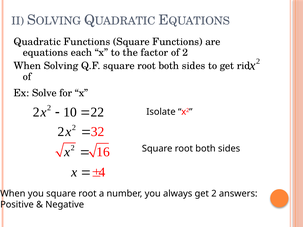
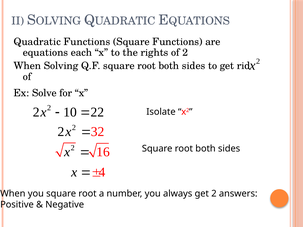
factor: factor -> rights
